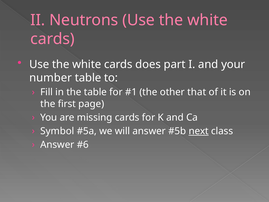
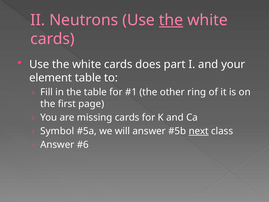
the at (171, 20) underline: none -> present
number: number -> element
that: that -> ring
